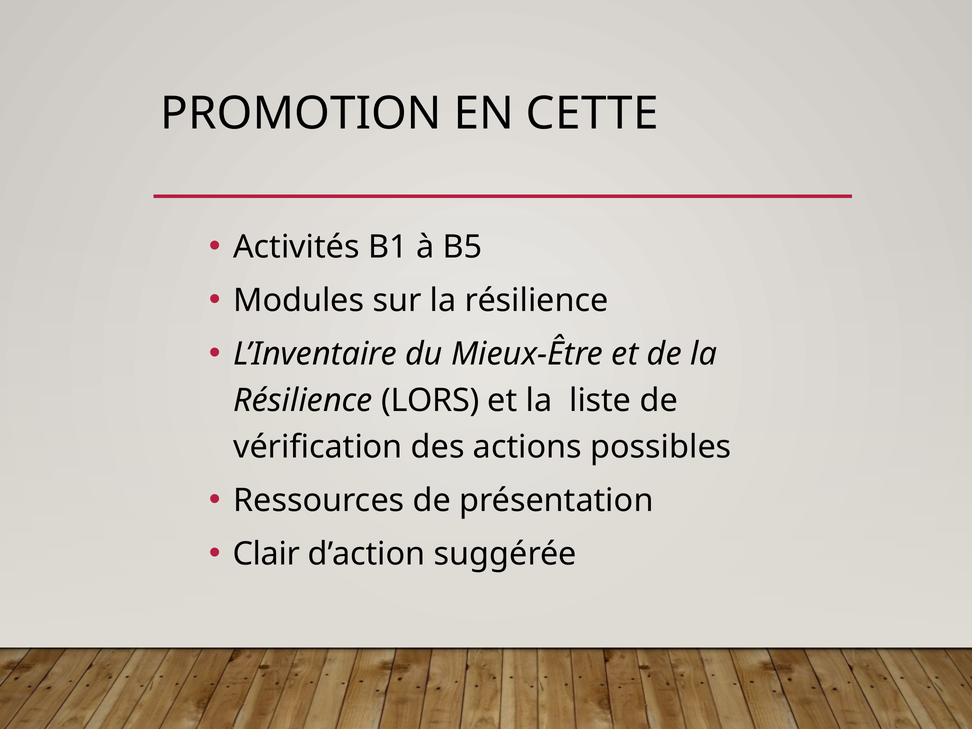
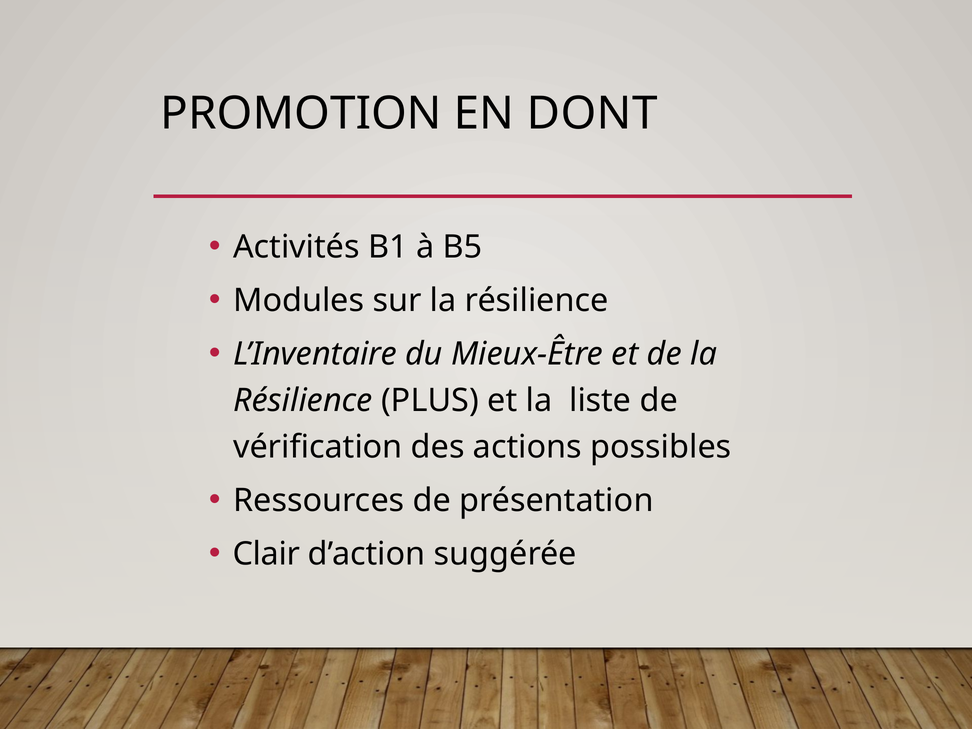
CETTE: CETTE -> DONT
LORS: LORS -> PLUS
